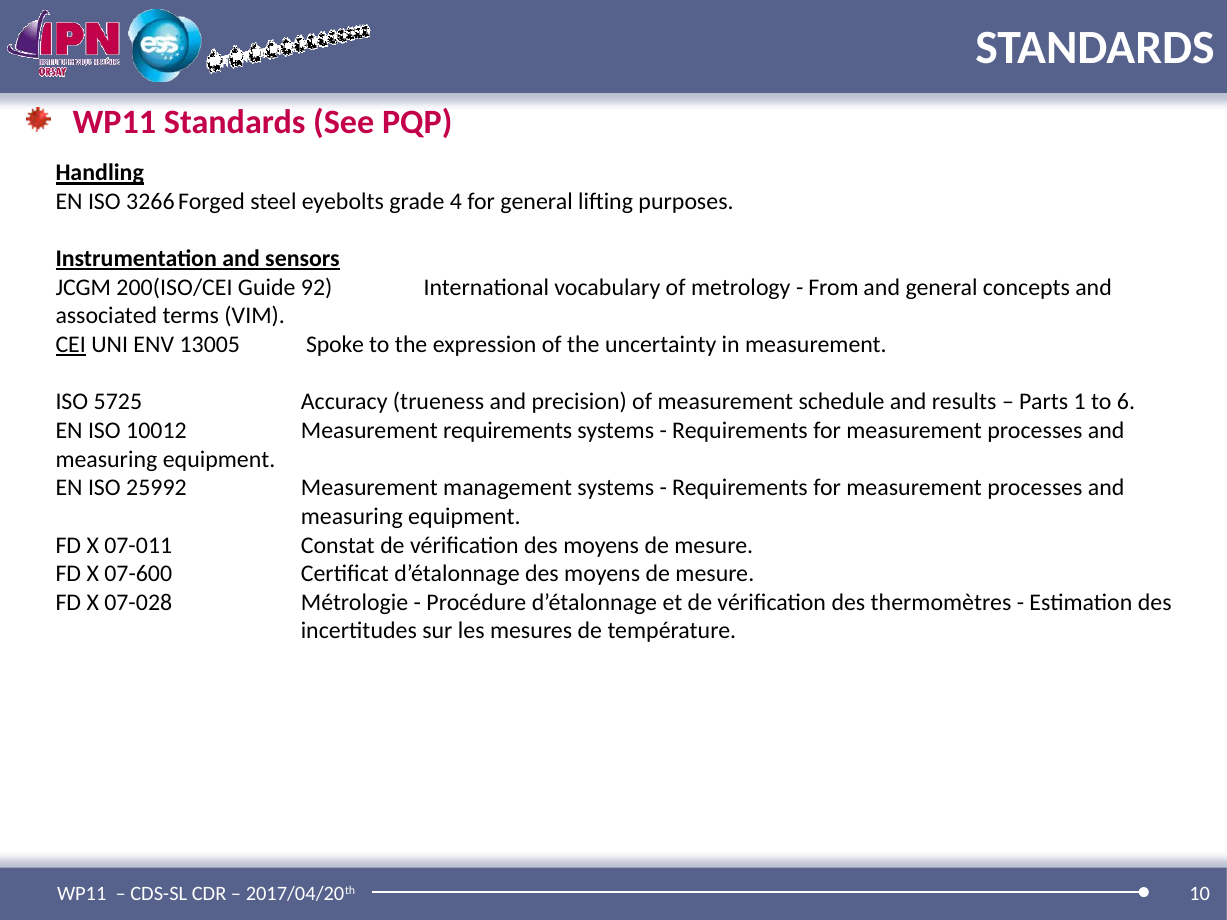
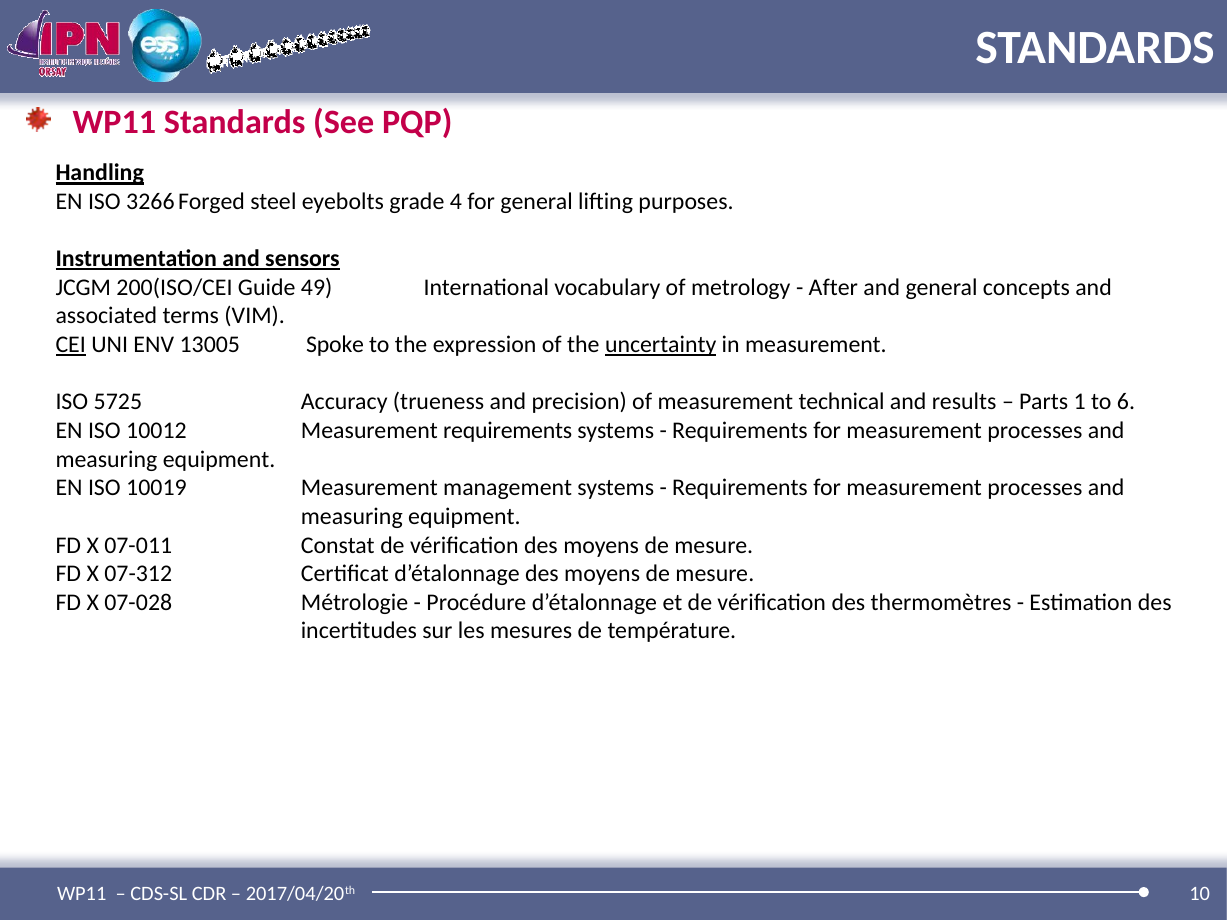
92: 92 -> 49
From: From -> After
uncertainty underline: none -> present
schedule: schedule -> technical
25992: 25992 -> 10019
07-600: 07-600 -> 07-312
